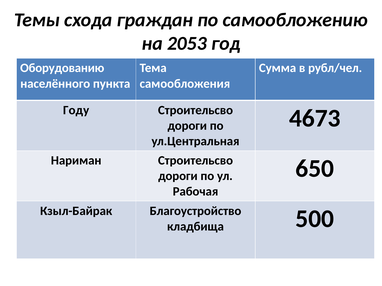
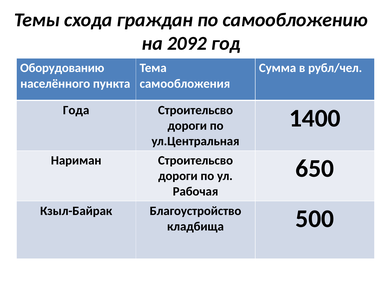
2053: 2053 -> 2092
Году: Году -> Года
4673: 4673 -> 1400
